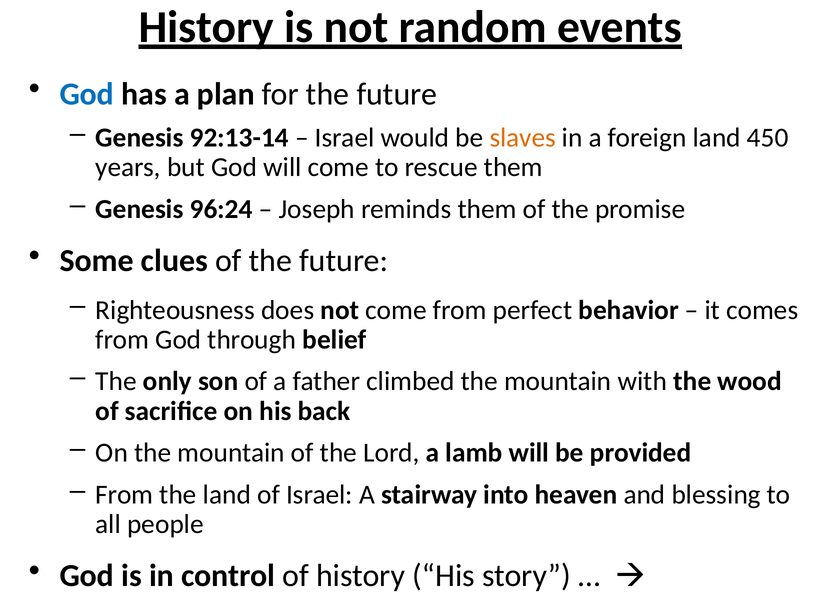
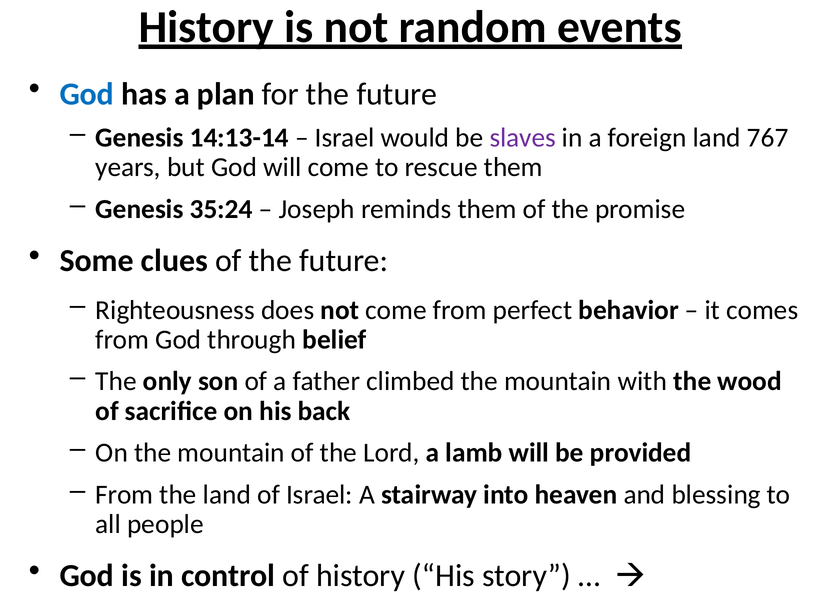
92:13-14: 92:13-14 -> 14:13-14
slaves colour: orange -> purple
450: 450 -> 767
96:24: 96:24 -> 35:24
